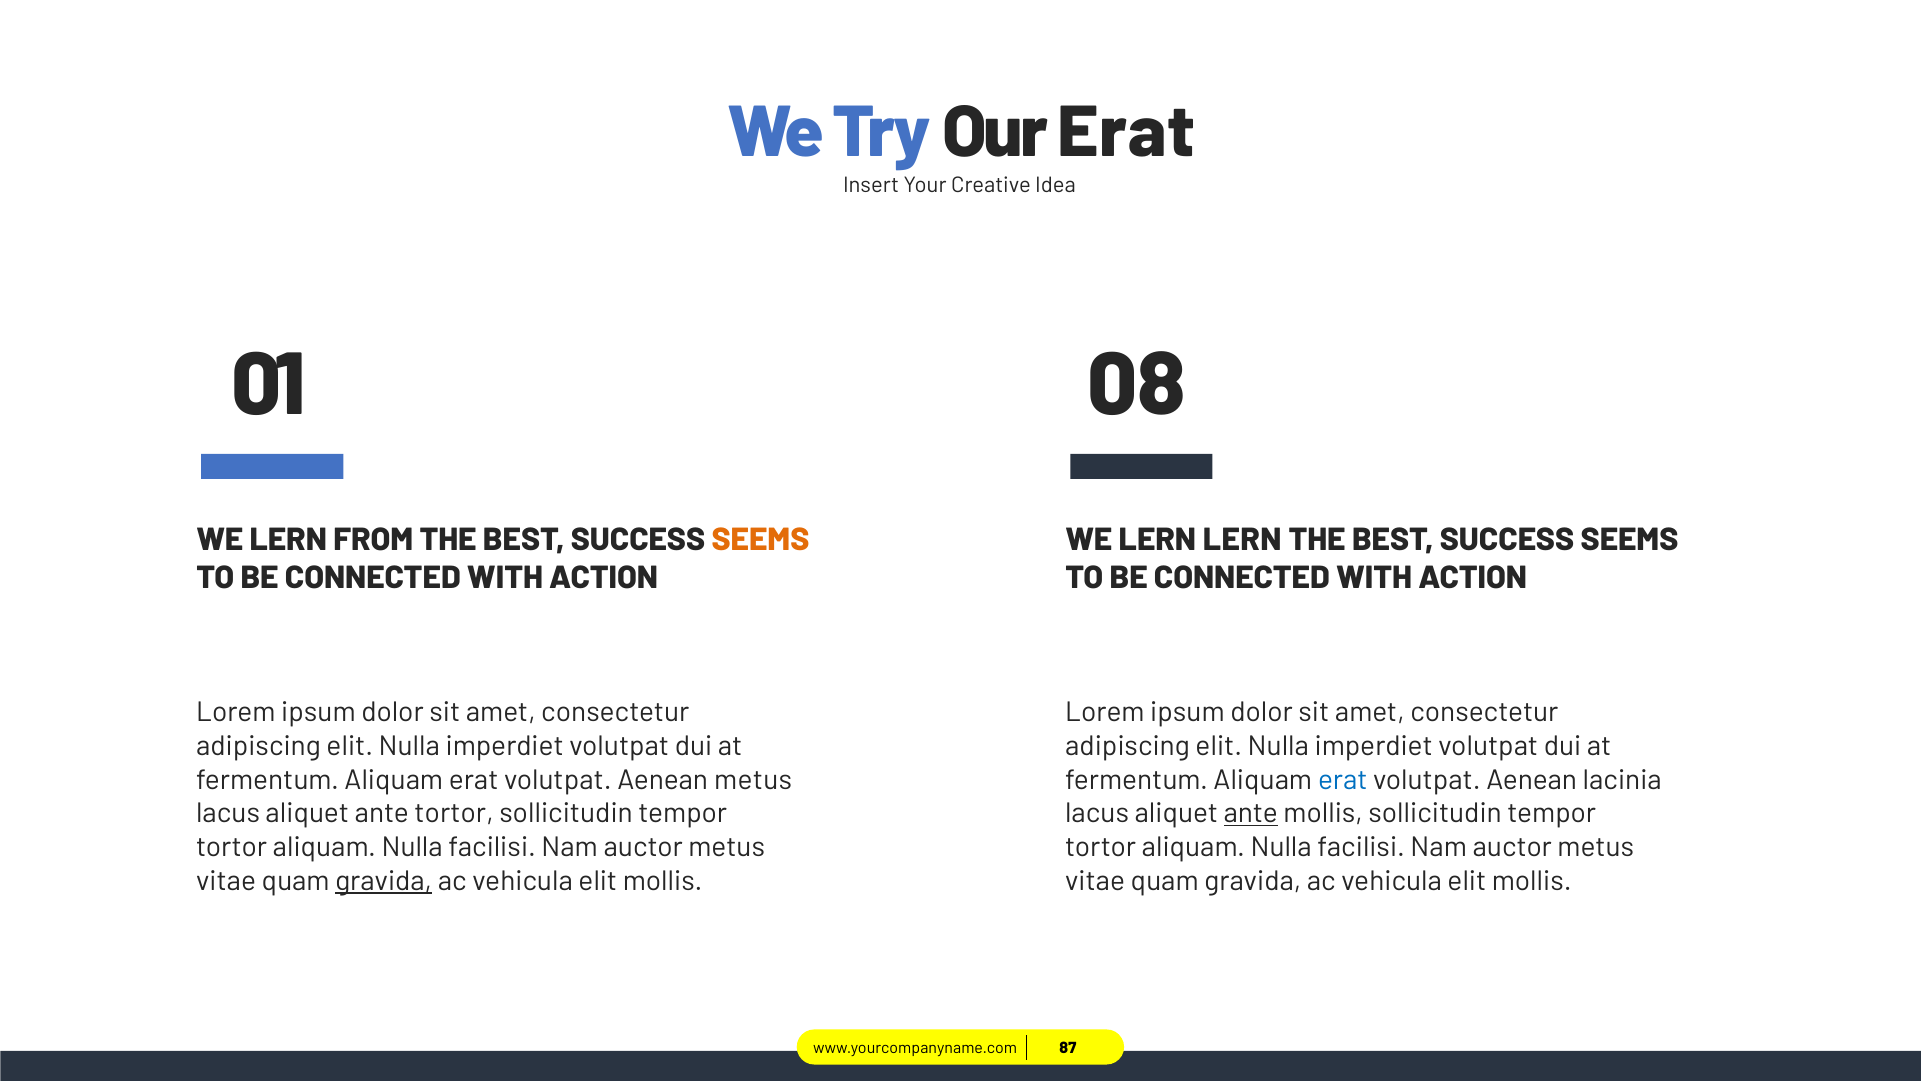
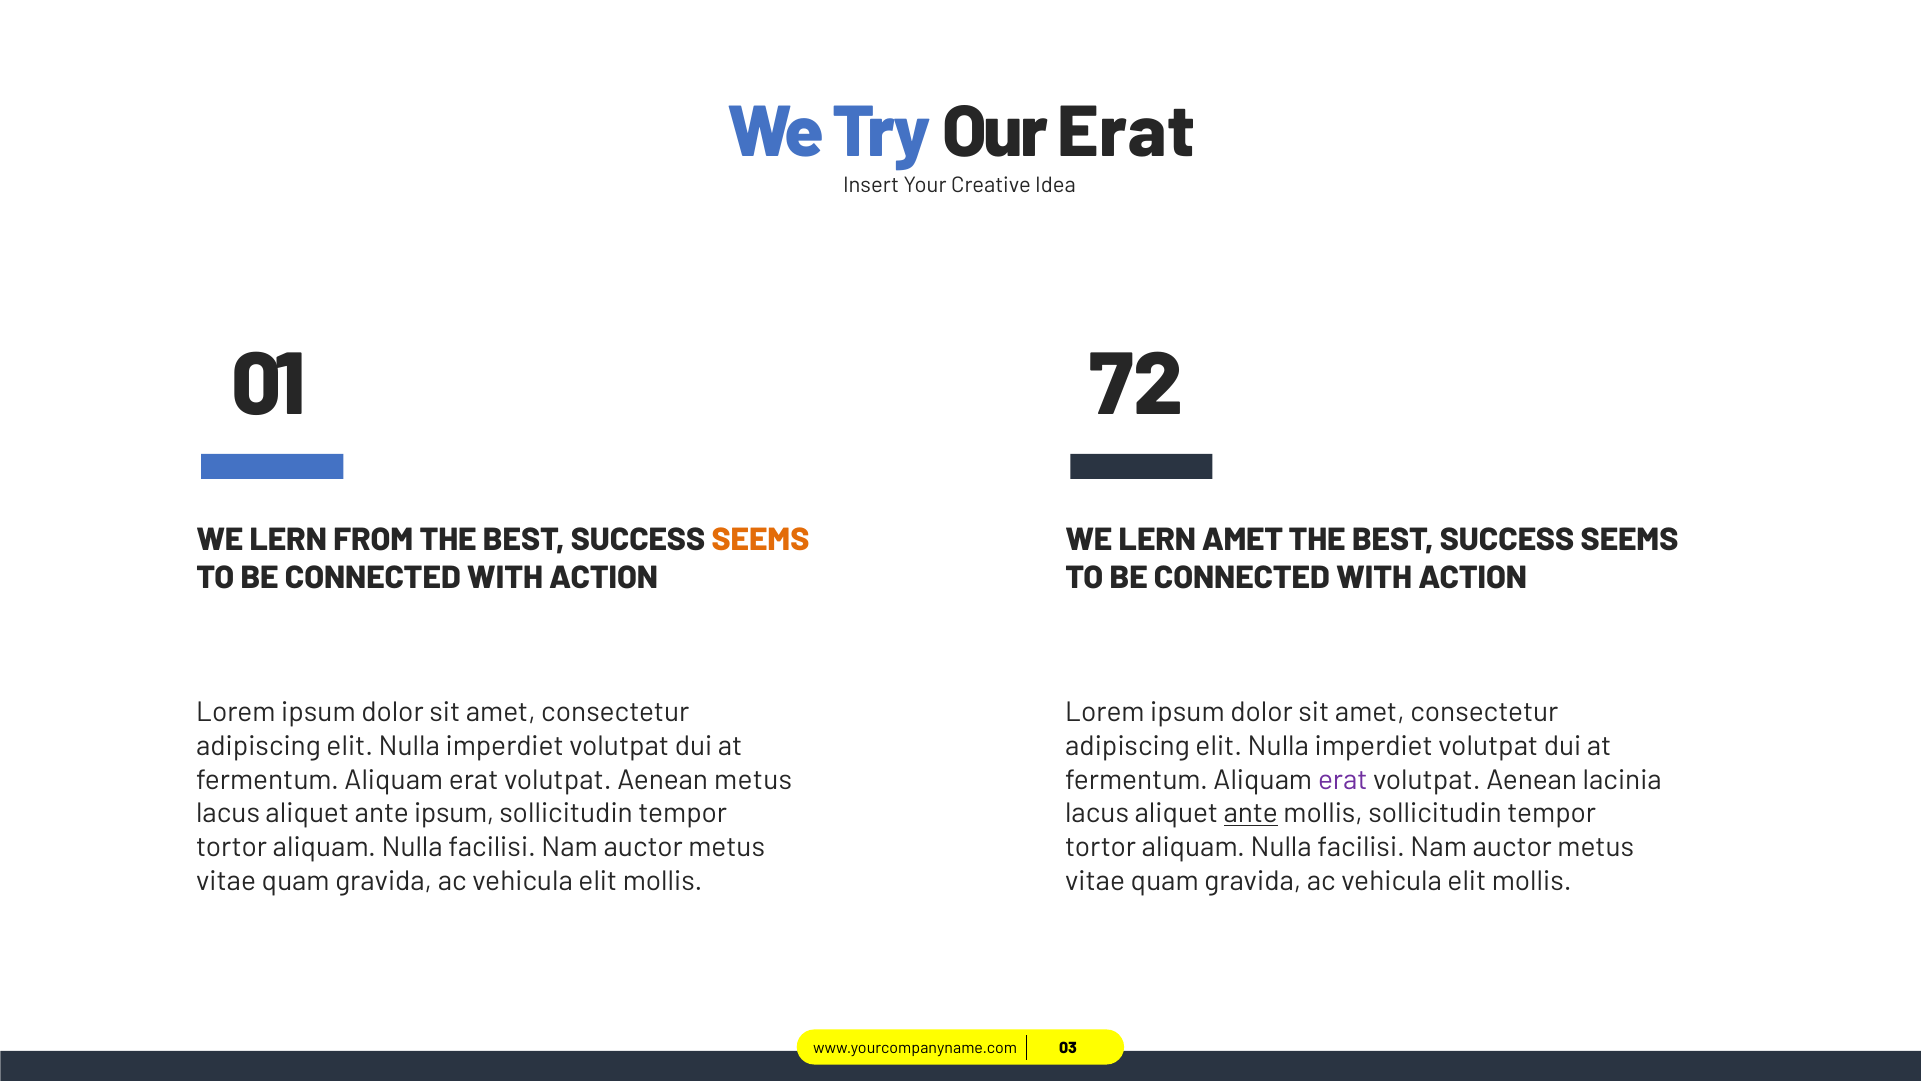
08: 08 -> 72
LERN LERN: LERN -> AMET
erat at (1343, 780) colour: blue -> purple
ante tortor: tortor -> ipsum
gravida at (384, 880) underline: present -> none
87: 87 -> 03
